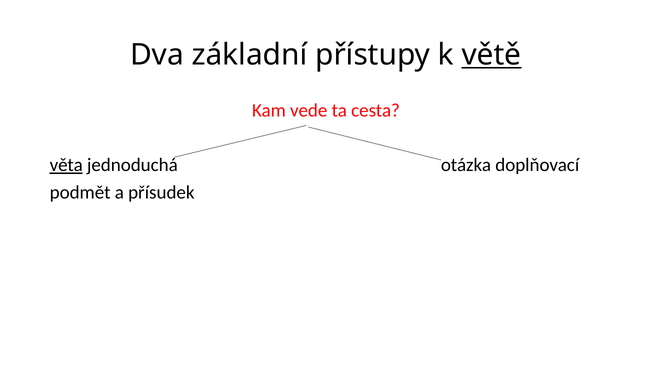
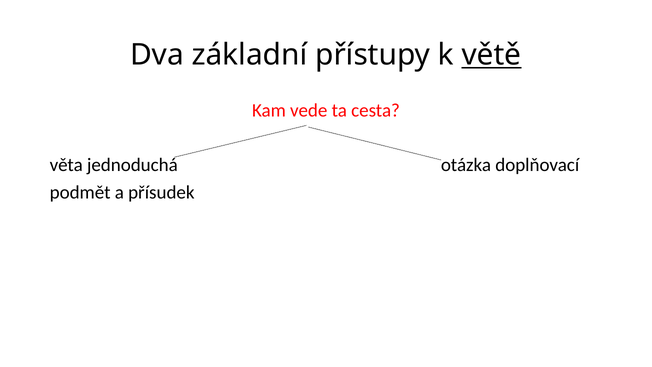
věta underline: present -> none
